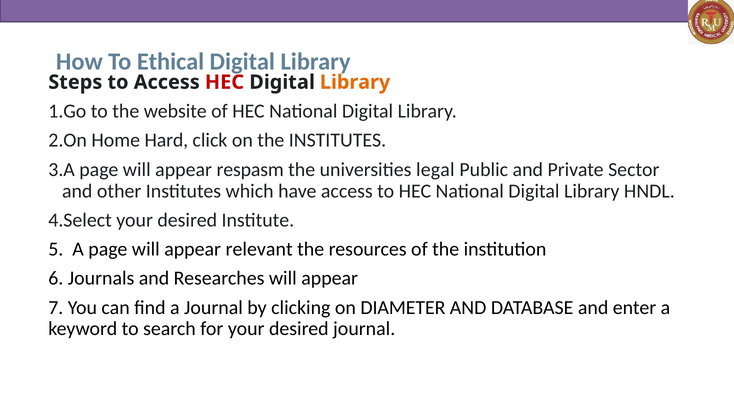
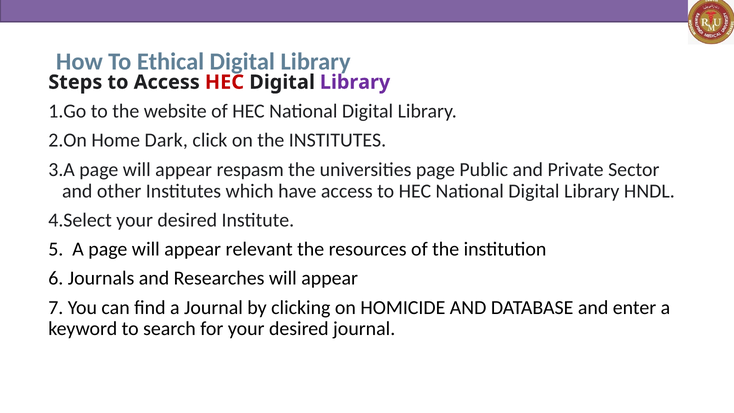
Library at (355, 82) colour: orange -> purple
Hard: Hard -> Dark
universities legal: legal -> page
DIAMETER: DIAMETER -> HOMICIDE
